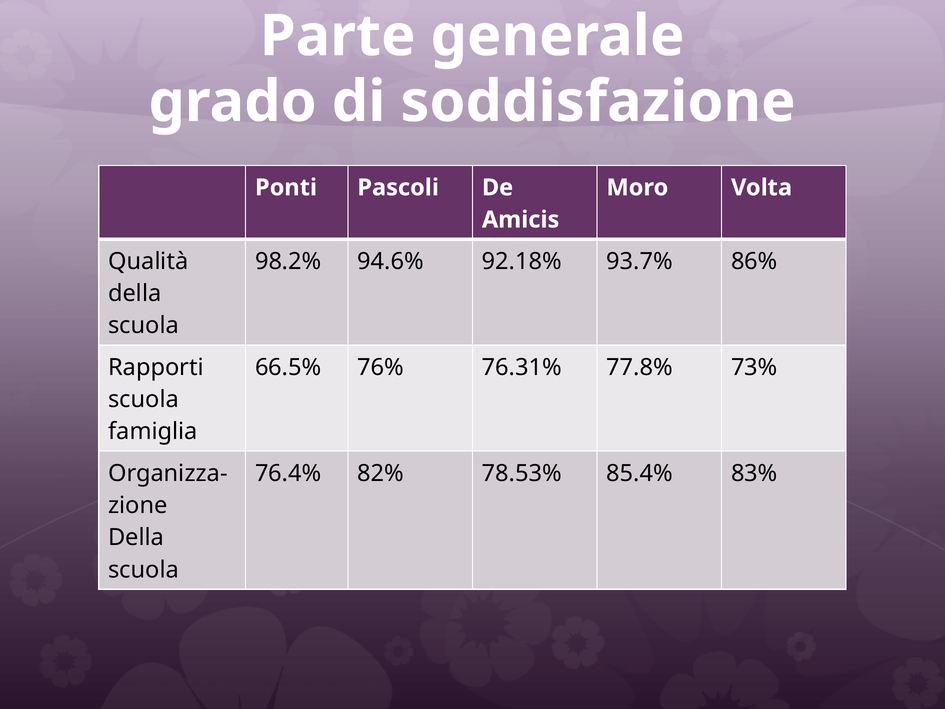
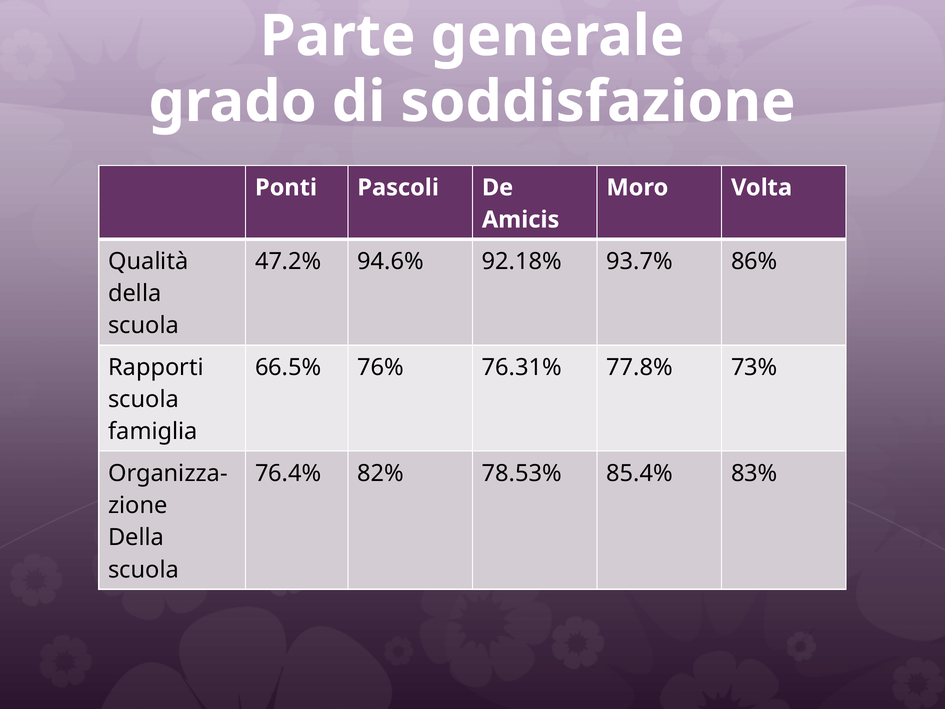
98.2%: 98.2% -> 47.2%
